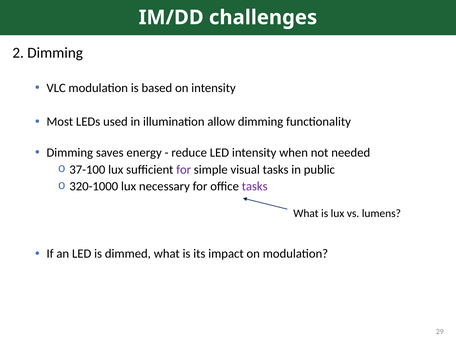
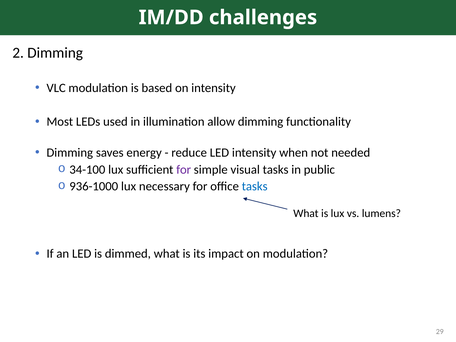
37-100: 37-100 -> 34-100
320-1000: 320-1000 -> 936-1000
tasks at (255, 186) colour: purple -> blue
